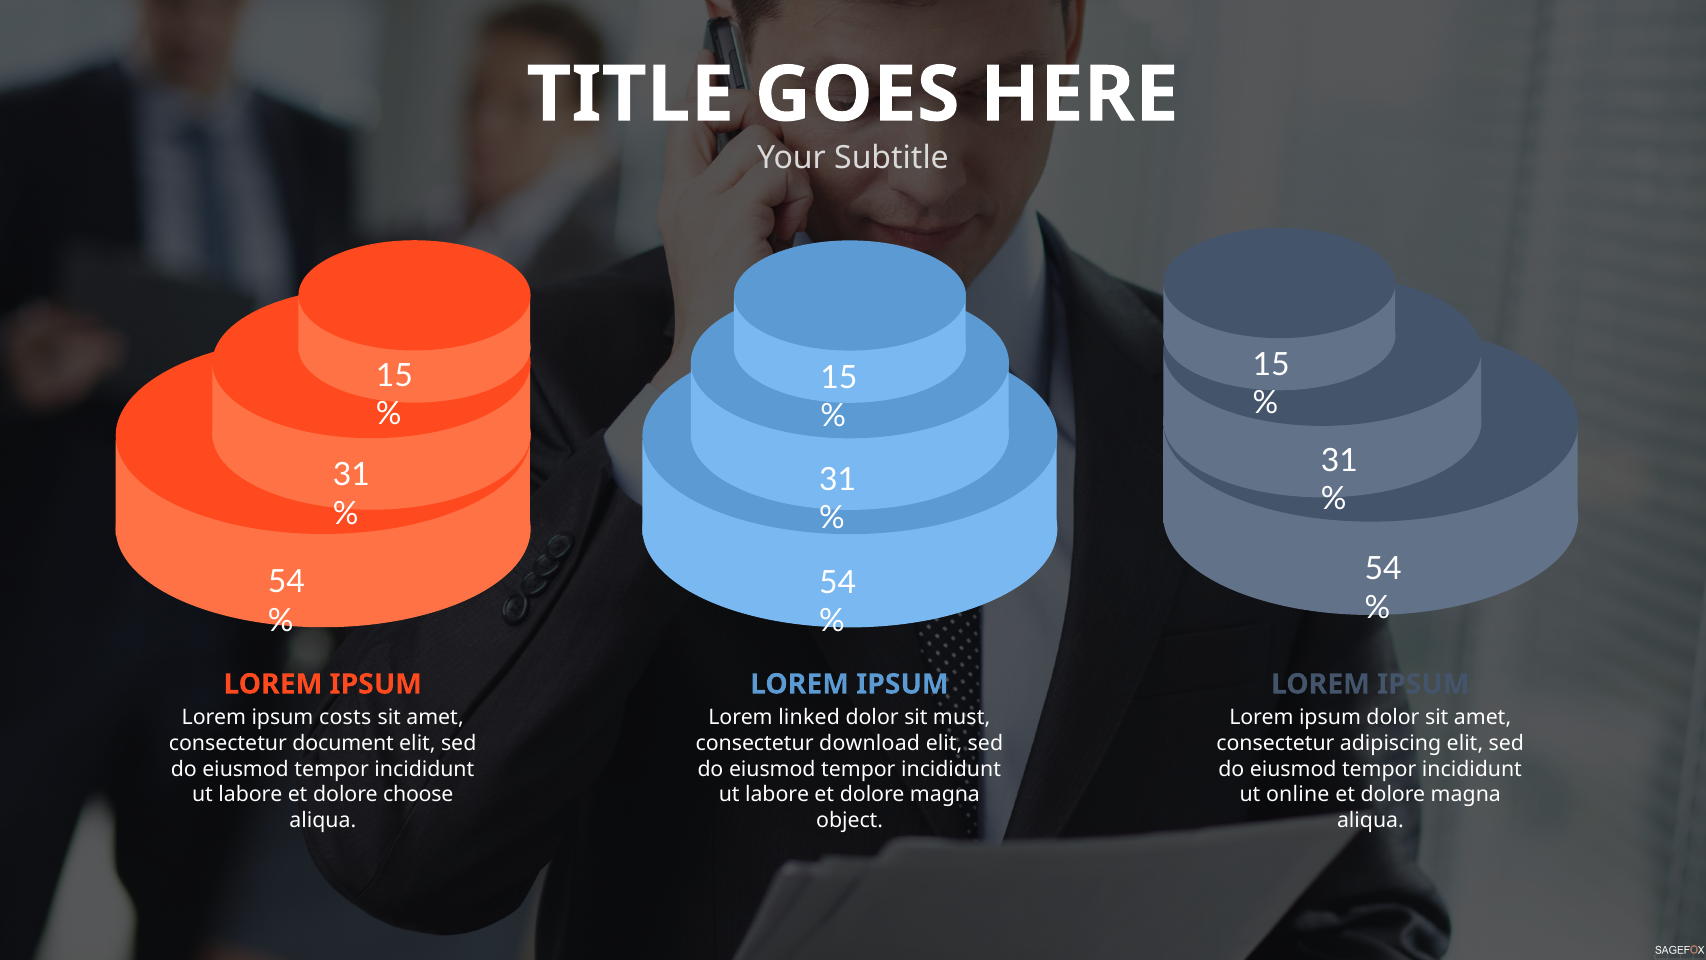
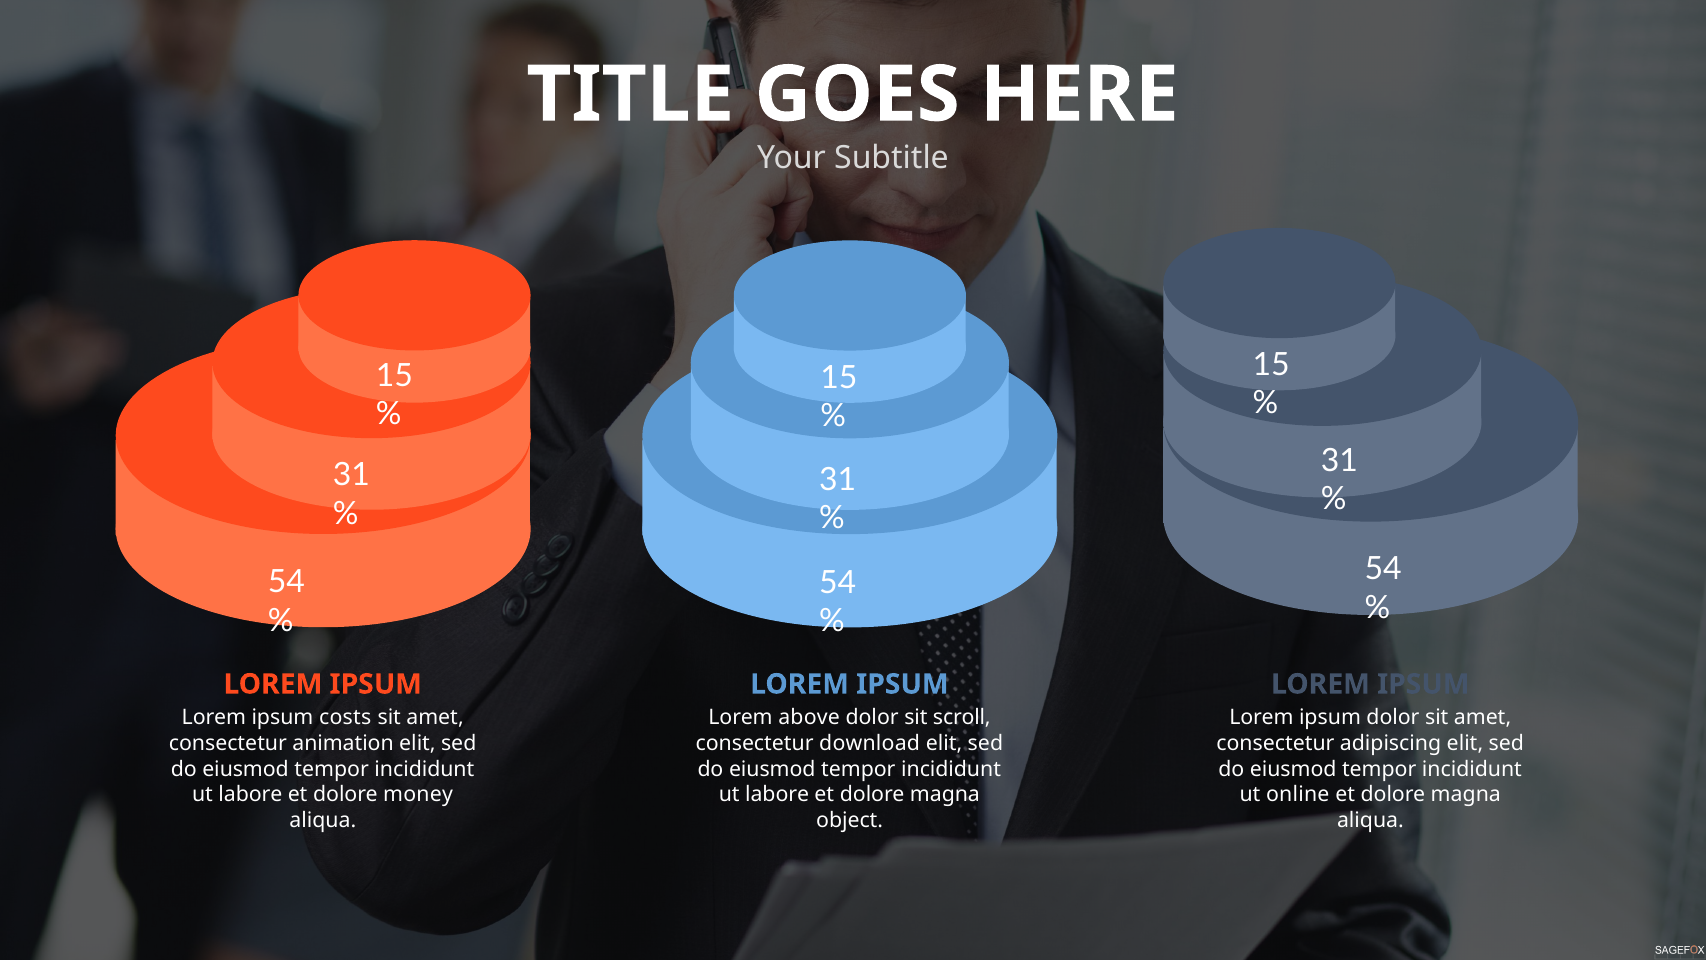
linked: linked -> above
must: must -> scroll
document: document -> animation
choose: choose -> money
